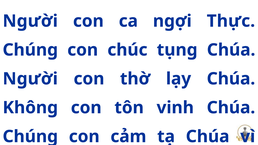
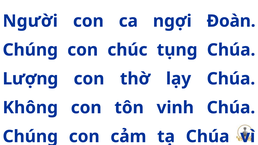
Thực: Thực -> Đoàn
Người at (30, 79): Người -> Lượng
